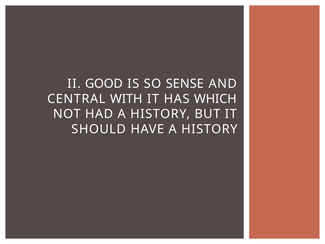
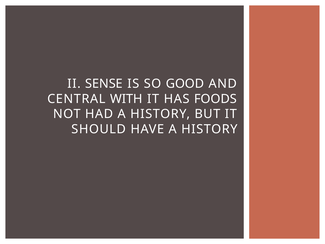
GOOD: GOOD -> SENSE
SENSE: SENSE -> GOOD
WHICH: WHICH -> FOODS
